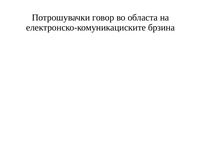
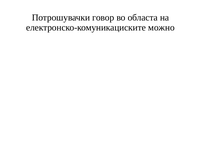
брзина: брзина -> можно
